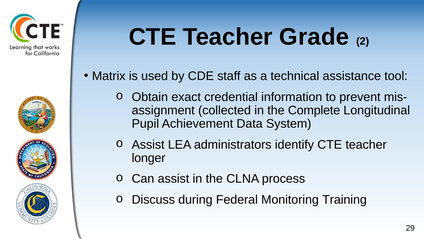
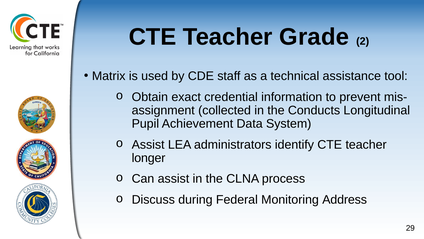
Complete: Complete -> Conducts
Training: Training -> Address
